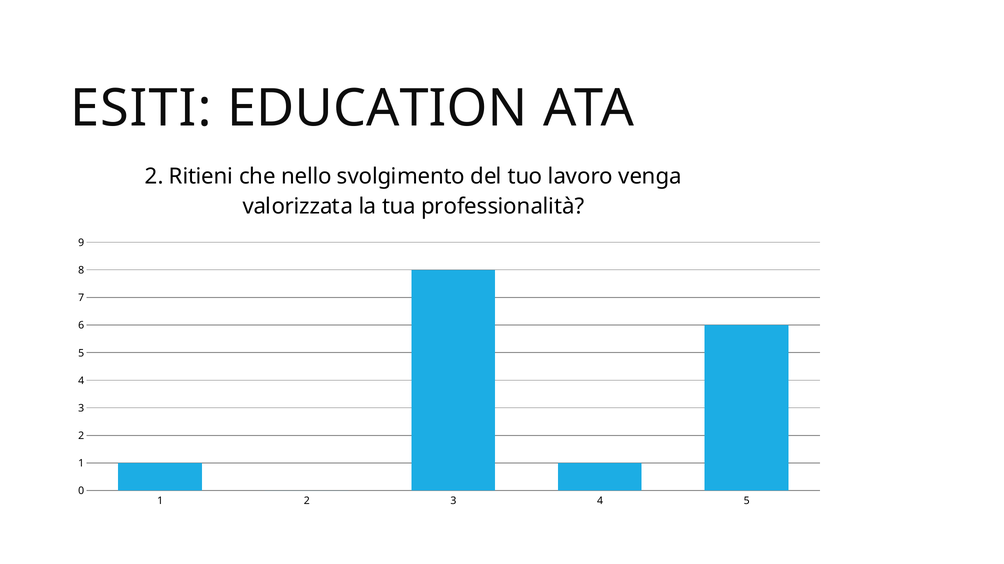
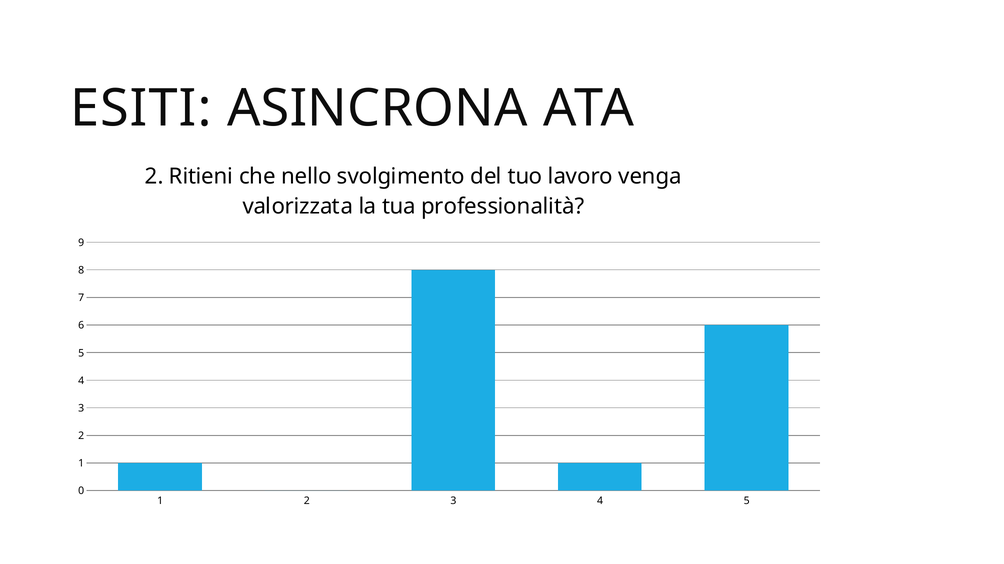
EDUCATION: EDUCATION -> ASINCRONA
